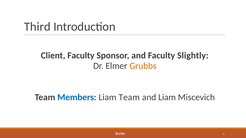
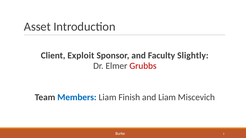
Third: Third -> Asset
Client Faculty: Faculty -> Exploit
Grubbs colour: orange -> red
Liam Team: Team -> Finish
